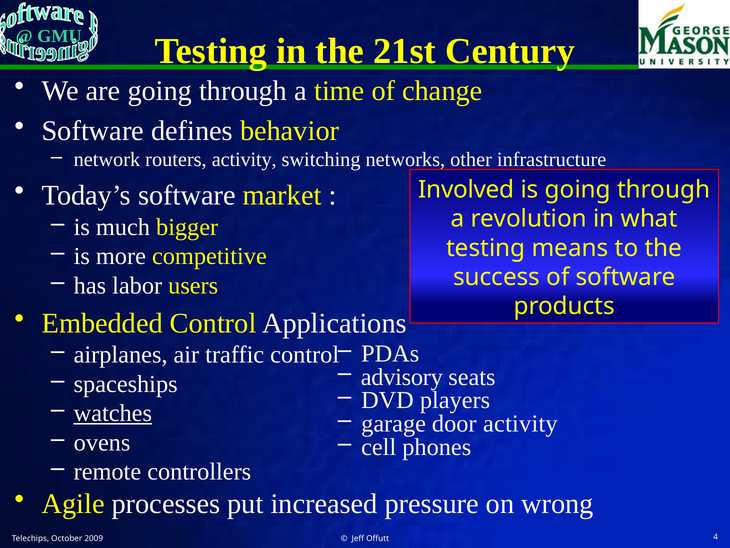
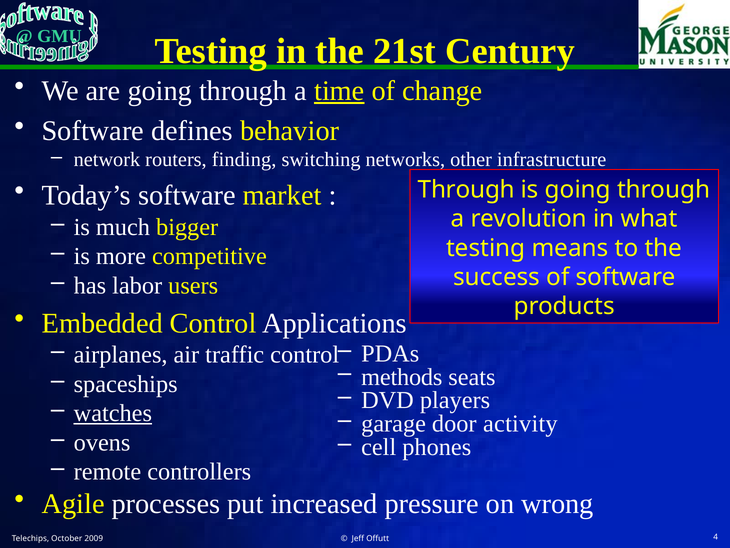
time underline: none -> present
routers activity: activity -> finding
Involved at (466, 189): Involved -> Through
advisory: advisory -> methods
